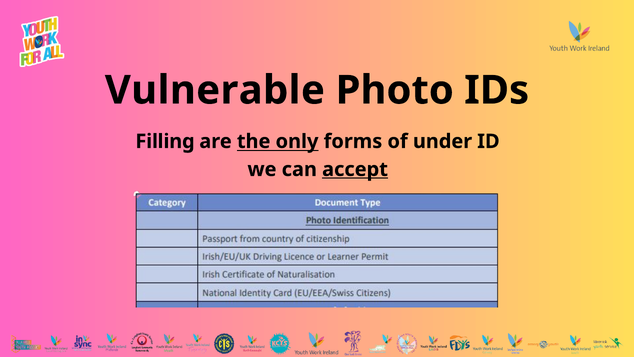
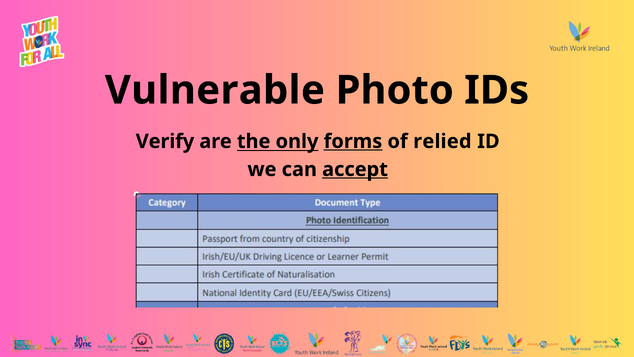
Filling: Filling -> Verify
forms underline: none -> present
under: under -> relied
